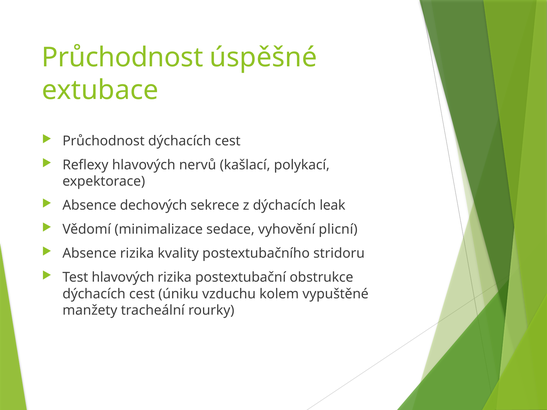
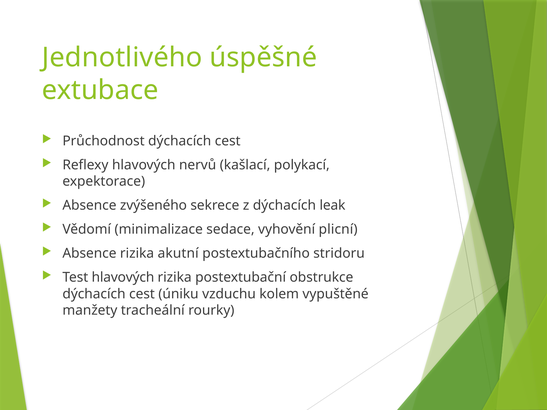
Průchodnost at (122, 58): Průchodnost -> Jednotlivého
dechových: dechových -> zvýšeného
kvality: kvality -> akutní
